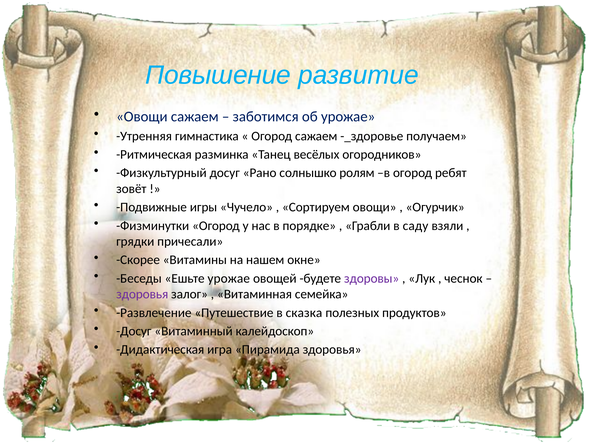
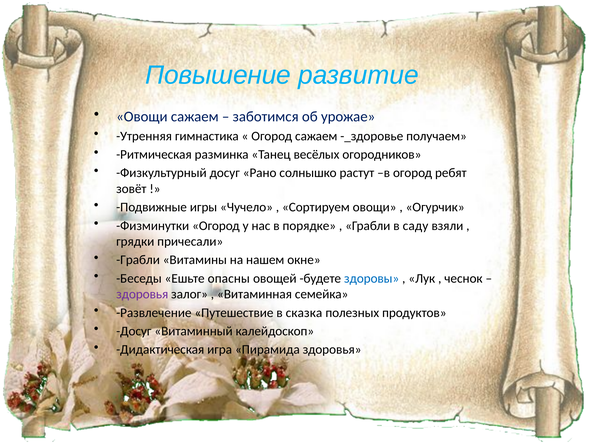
ролям: ролям -> растут
Скорее at (138, 260): Скорее -> Грабли
Ешьте урожае: урожае -> опасны
здоровы colour: purple -> blue
